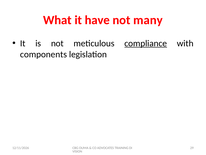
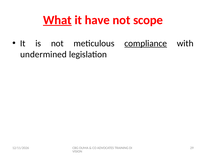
What underline: none -> present
many: many -> scope
components: components -> undermined
